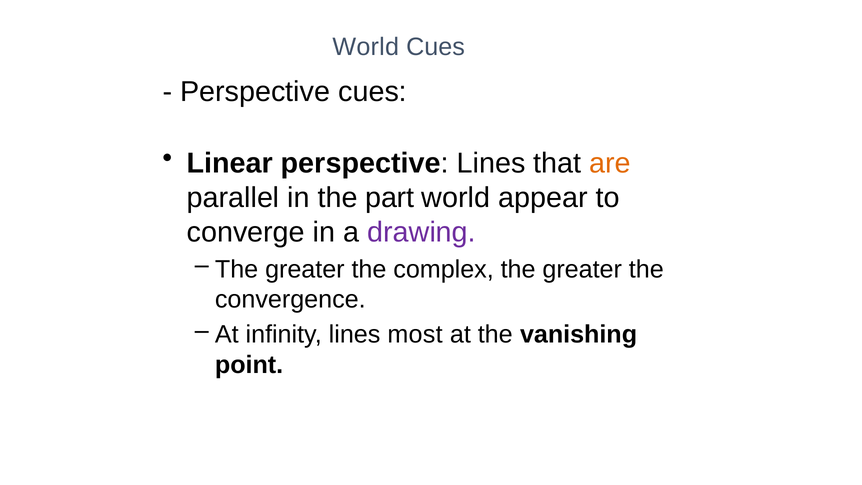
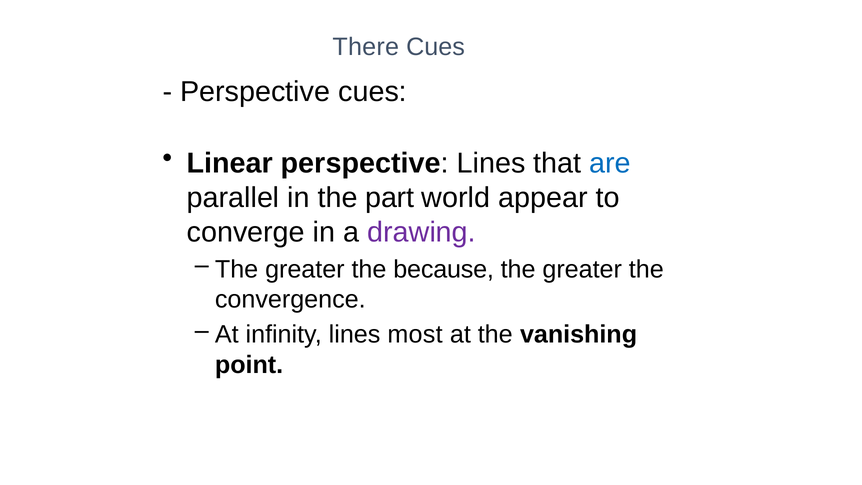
World at (366, 47): World -> There
are colour: orange -> blue
complex: complex -> because
